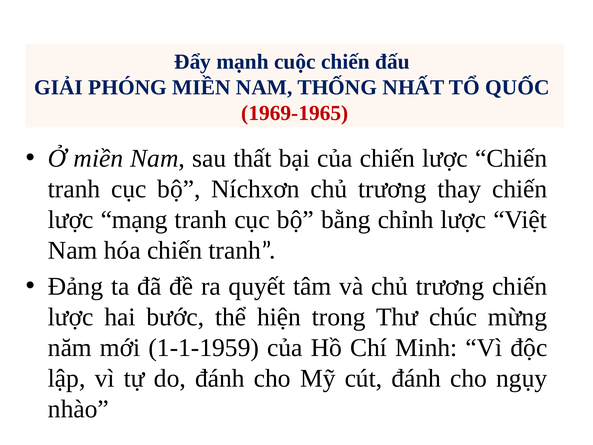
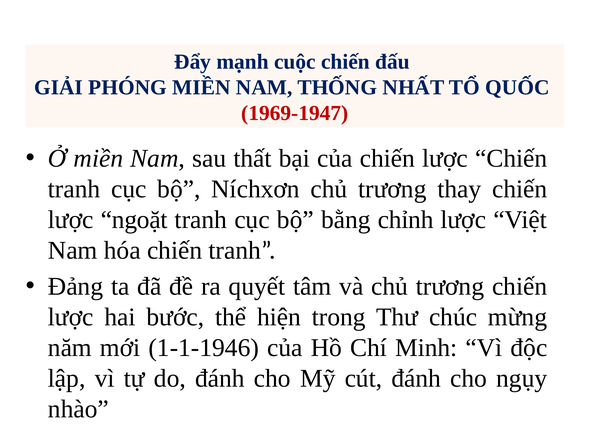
1969-1965: 1969-1965 -> 1969-1947
mạng: mạng -> ngoặt
1-1-1959: 1-1-1959 -> 1-1-1946
